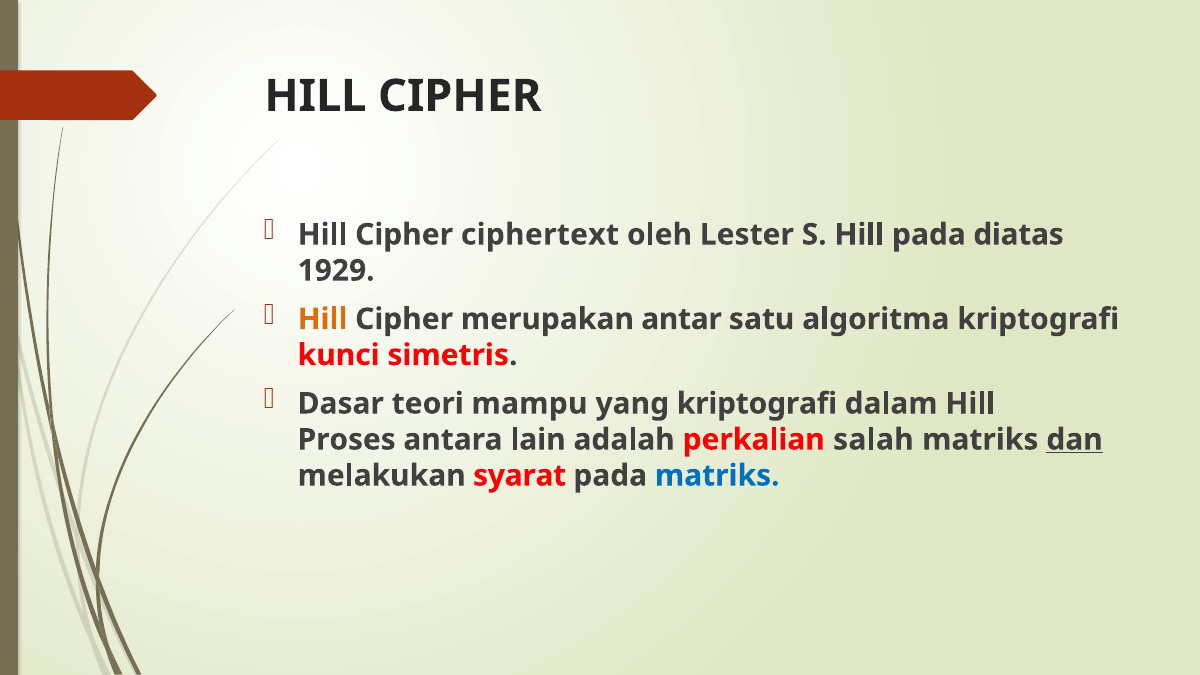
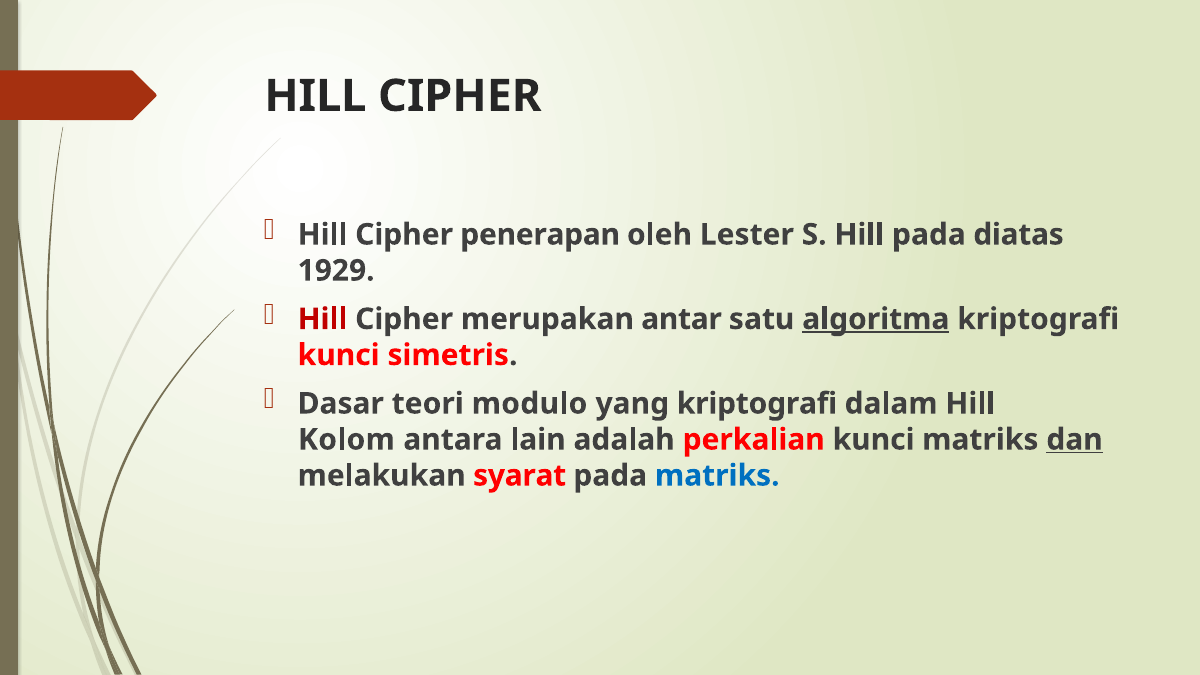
ciphertext: ciphertext -> penerapan
Hill at (322, 319) colour: orange -> red
algoritma underline: none -> present
mampu: mampu -> modulo
Proses: Proses -> Kolom
perkalian salah: salah -> kunci
